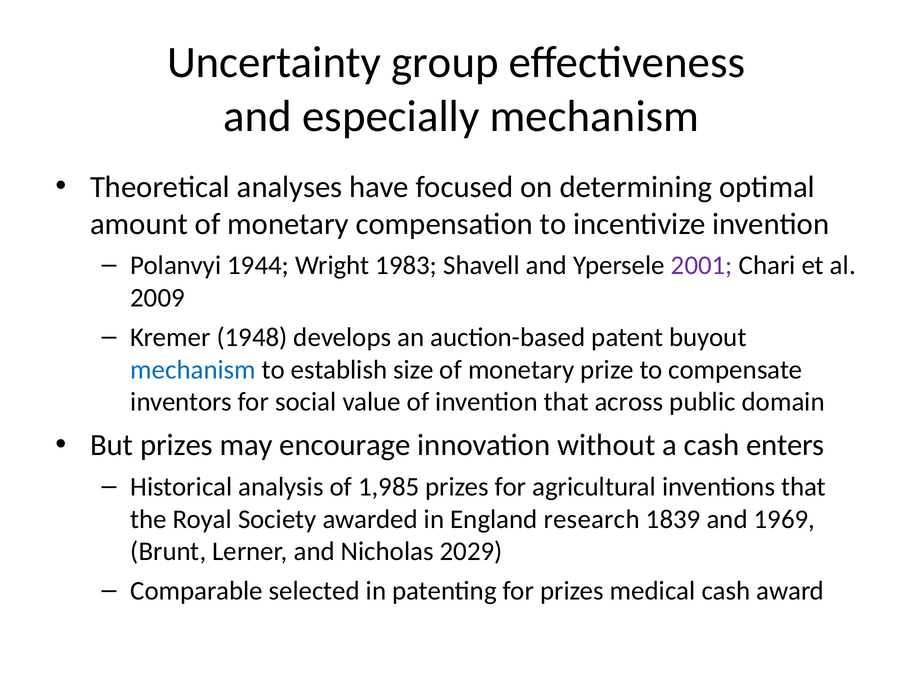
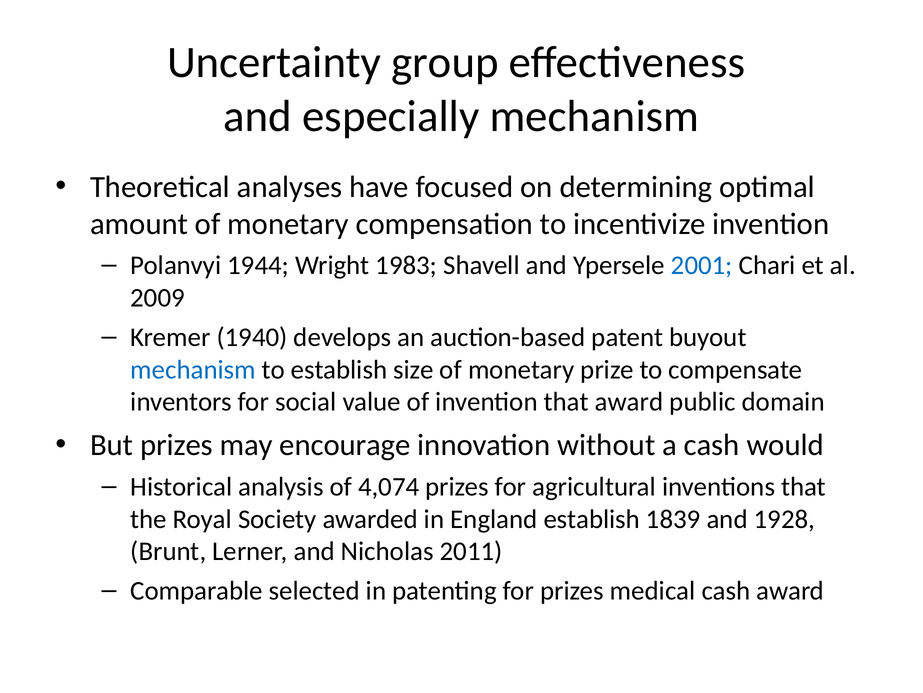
2001 colour: purple -> blue
1948: 1948 -> 1940
that across: across -> award
enters: enters -> would
1,985: 1,985 -> 4,074
England research: research -> establish
1969: 1969 -> 1928
2029: 2029 -> 2011
